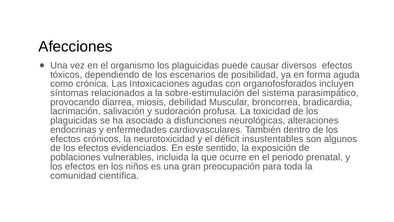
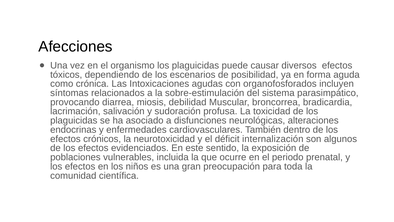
insustentables: insustentables -> internalización
